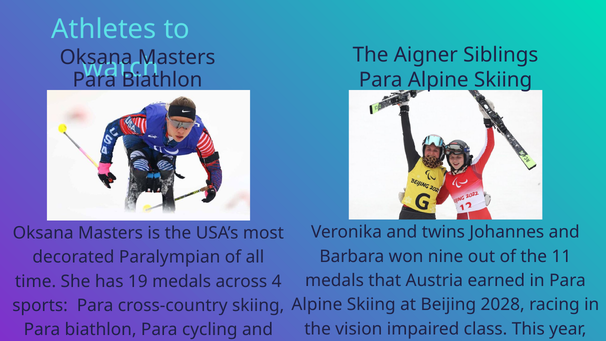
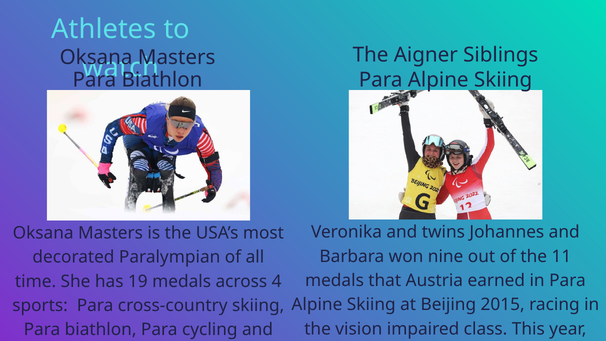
2028: 2028 -> 2015
